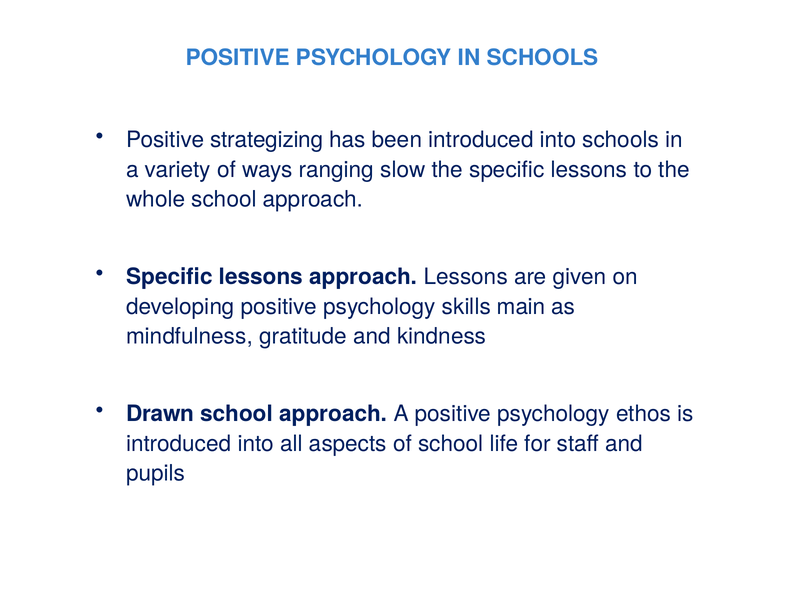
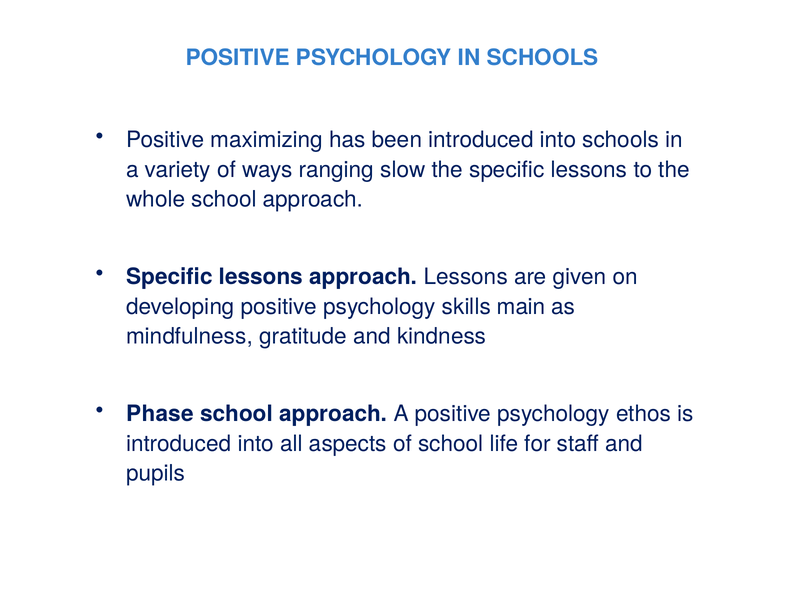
strategizing: strategizing -> maximizing
Drawn: Drawn -> Phase
